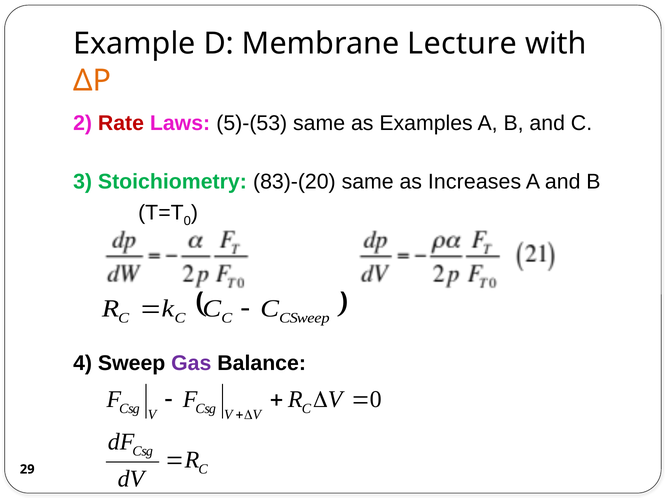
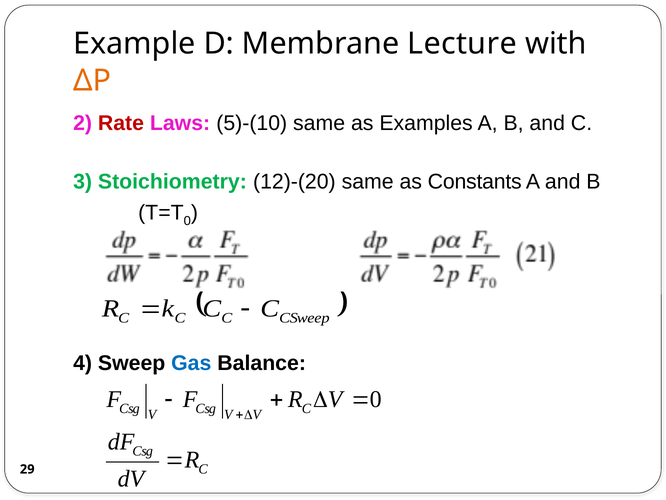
5)-(53: 5)-(53 -> 5)-(10
83)-(20: 83)-(20 -> 12)-(20
Increases: Increases -> Constants
Gas colour: purple -> blue
